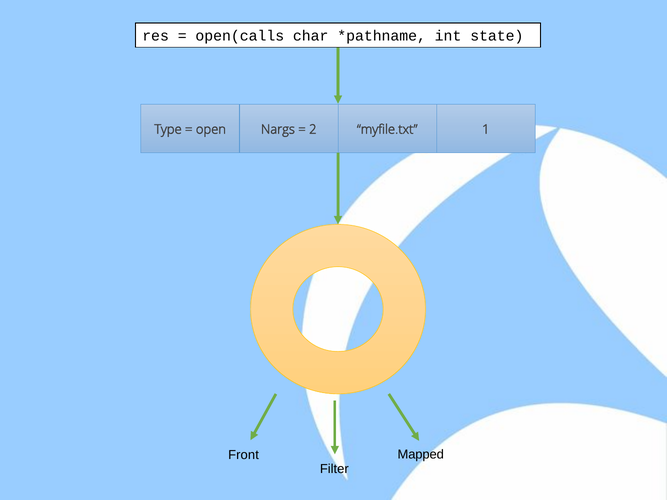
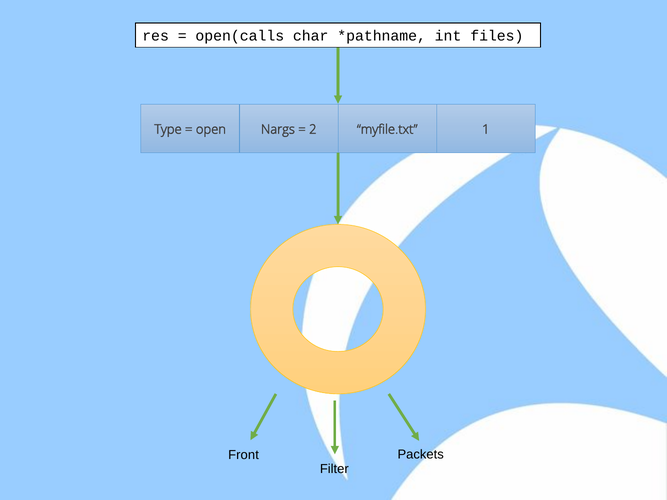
state: state -> files
Mapped: Mapped -> Packets
